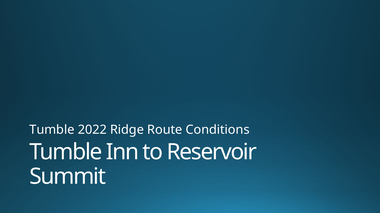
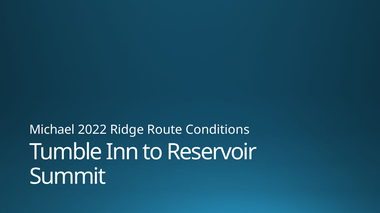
Tumble at (52, 130): Tumble -> Michael
